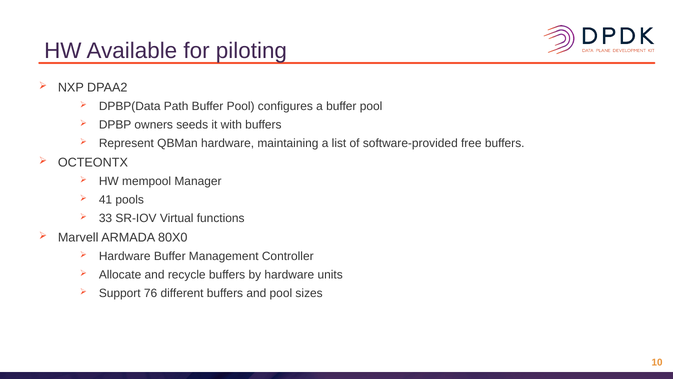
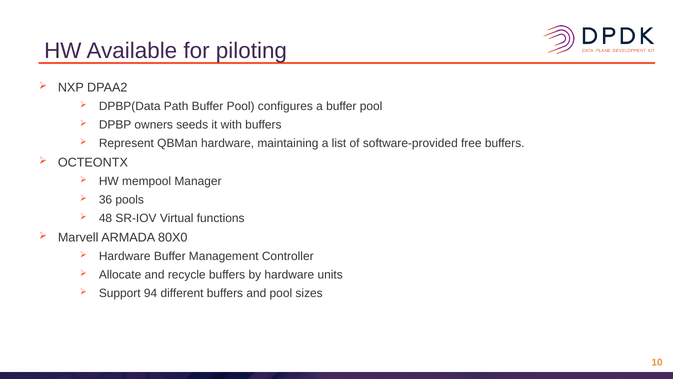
41: 41 -> 36
33: 33 -> 48
76: 76 -> 94
